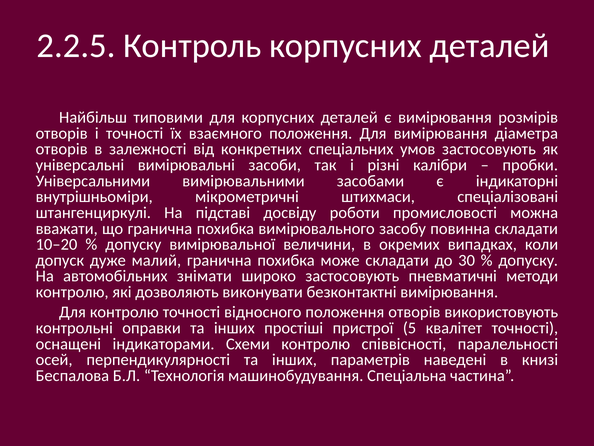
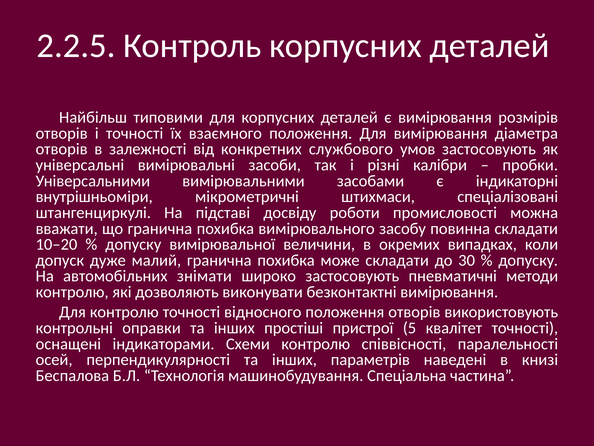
спеціальних: спеціальних -> службового
